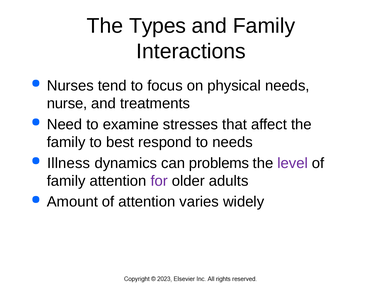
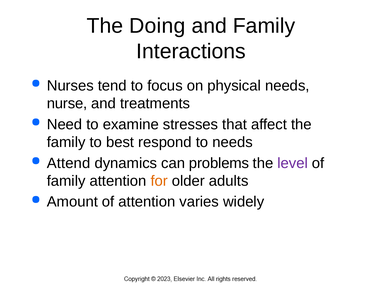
Types: Types -> Doing
Illness: Illness -> Attend
for colour: purple -> orange
